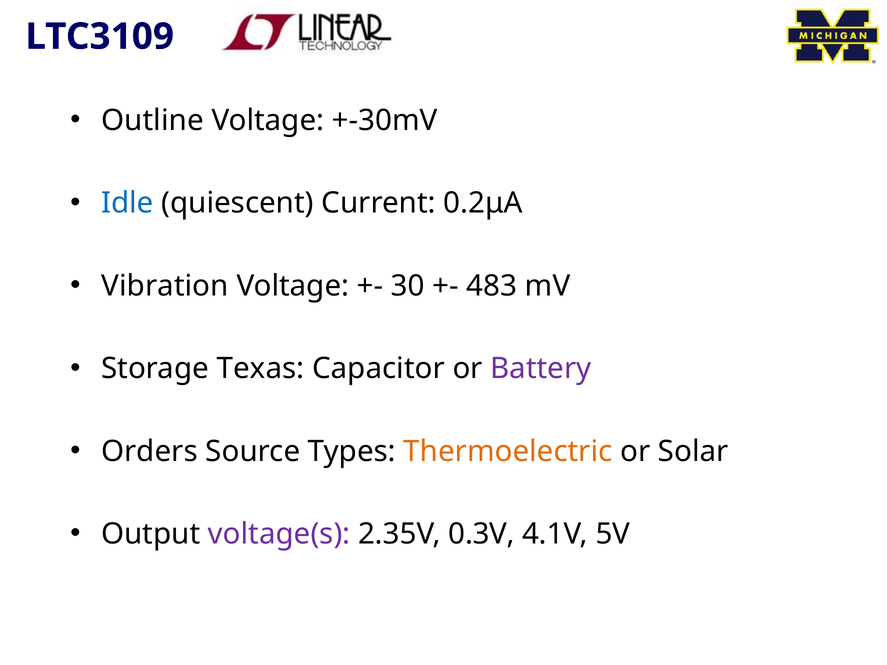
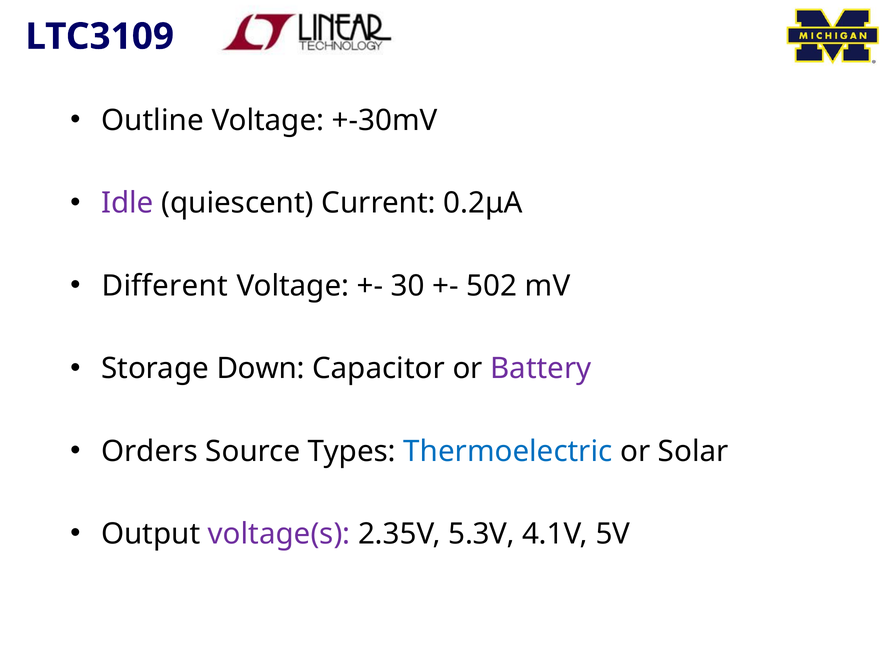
Idle colour: blue -> purple
Vibration: Vibration -> Different
483: 483 -> 502
Texas: Texas -> Down
Thermoelectric colour: orange -> blue
0.3V: 0.3V -> 5.3V
